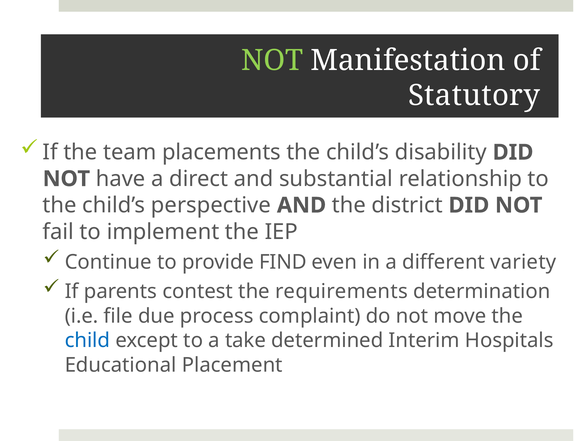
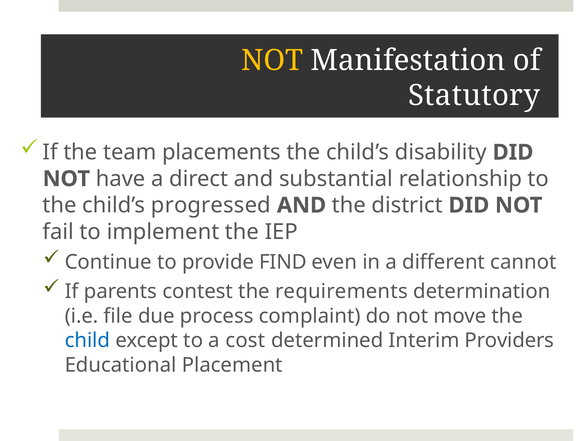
NOT at (272, 60) colour: light green -> yellow
perspective: perspective -> progressed
variety: variety -> cannot
take: take -> cost
Hospitals: Hospitals -> Providers
